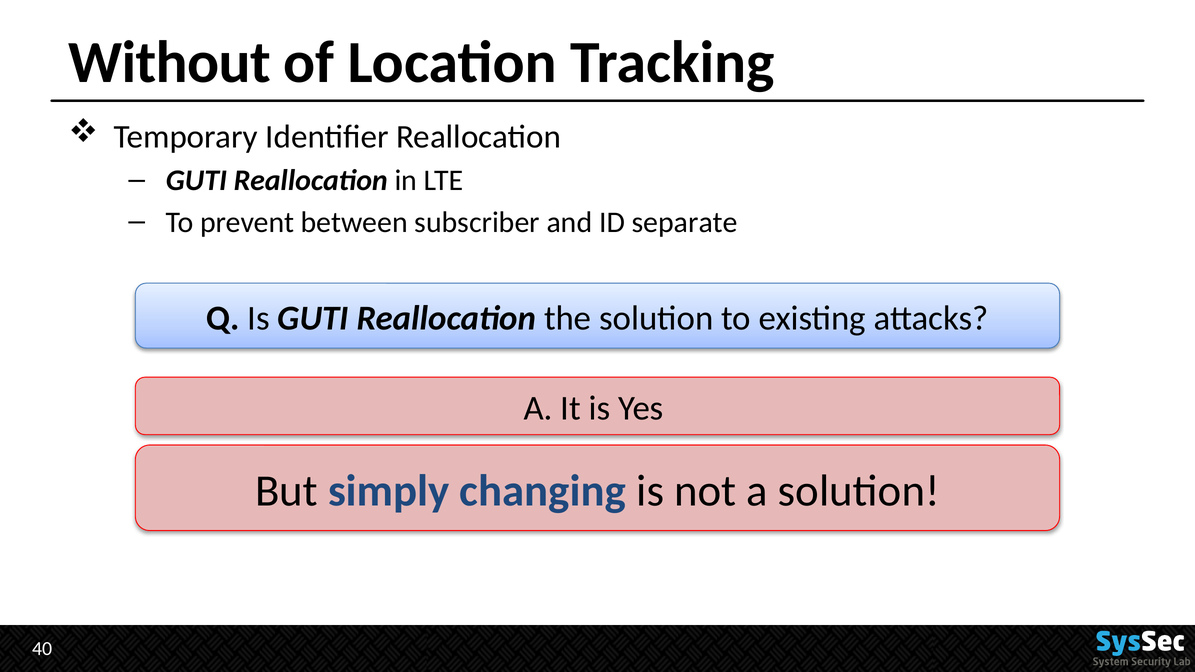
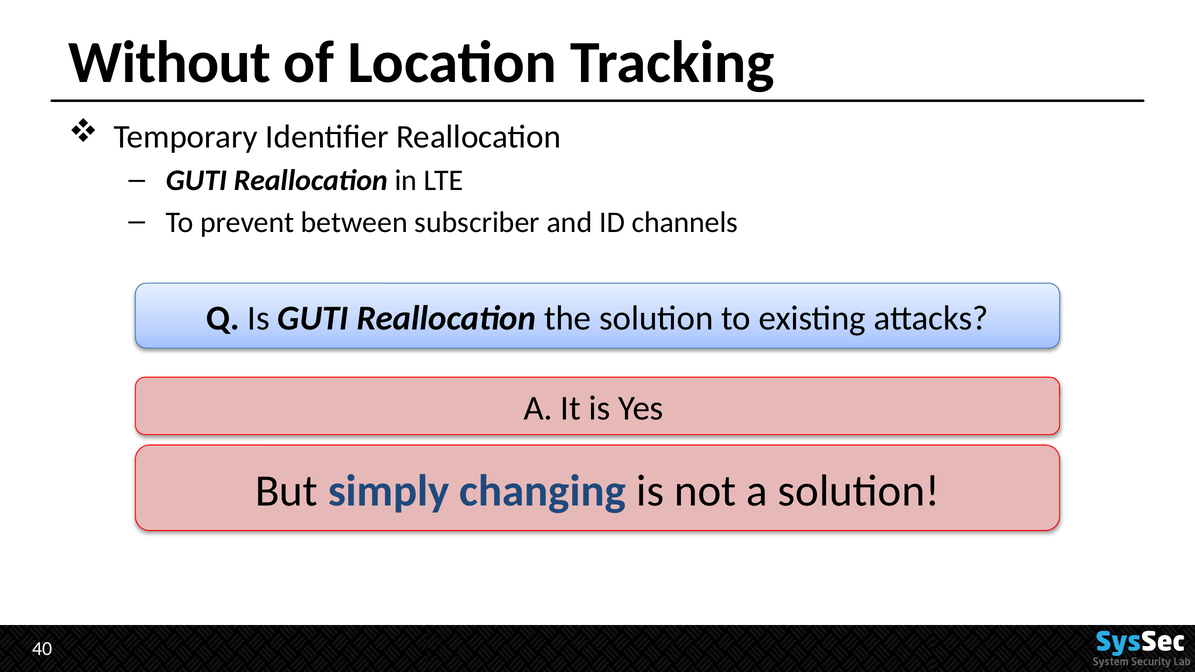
separate: separate -> channels
